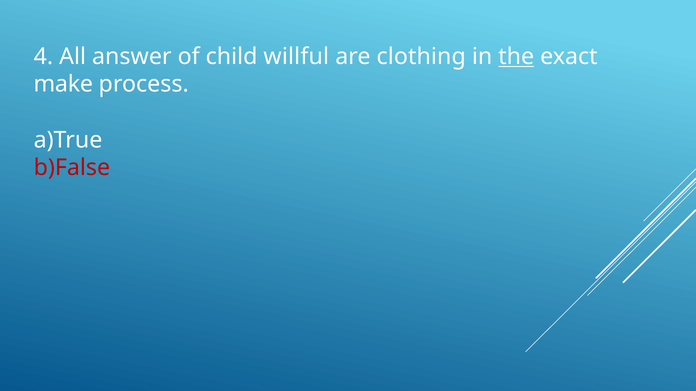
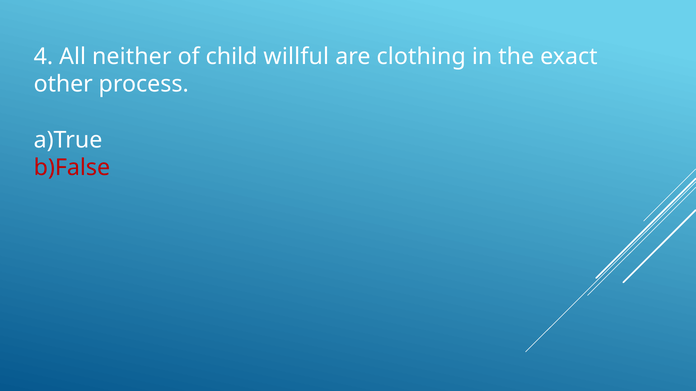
answer: answer -> neither
the underline: present -> none
make: make -> other
